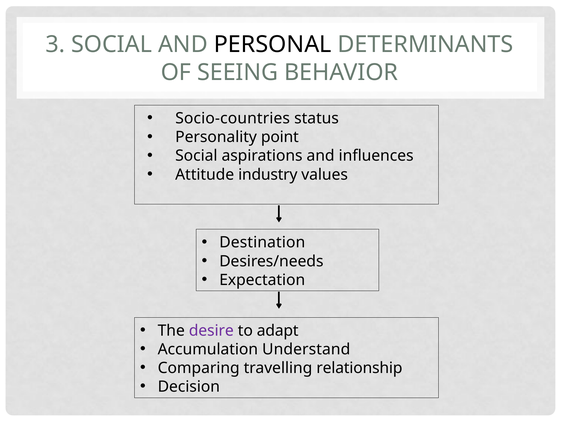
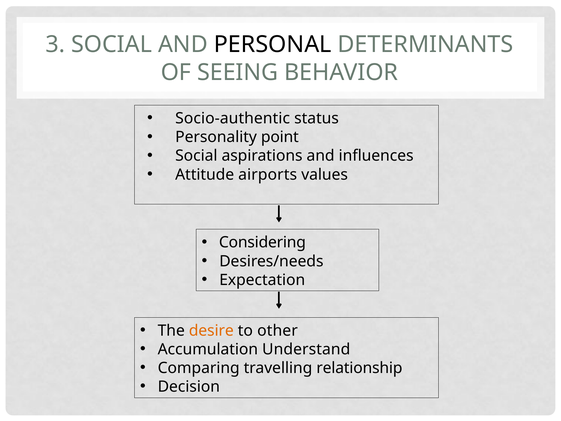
Socio-countries: Socio-countries -> Socio-authentic
industry: industry -> airports
Destination: Destination -> Considering
desire colour: purple -> orange
adapt: adapt -> other
